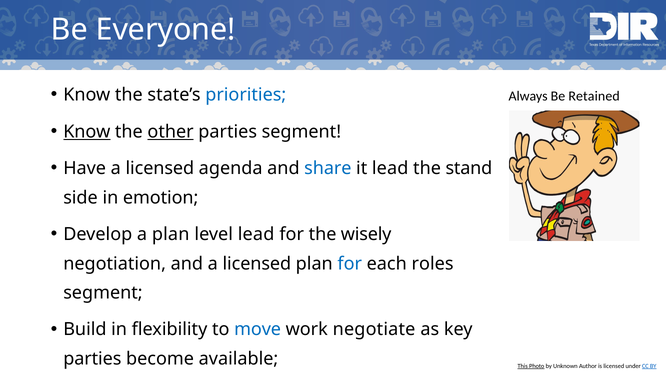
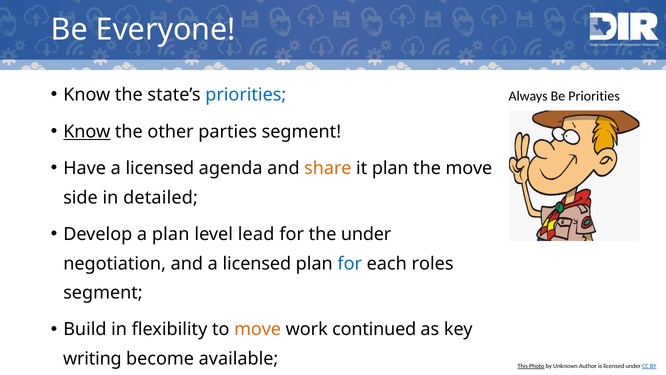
Be Retained: Retained -> Priorities
other underline: present -> none
share colour: blue -> orange
it lead: lead -> plan
the stand: stand -> move
emotion: emotion -> detailed
the wisely: wisely -> under
move at (258, 329) colour: blue -> orange
negotiate: negotiate -> continued
parties at (92, 358): parties -> writing
